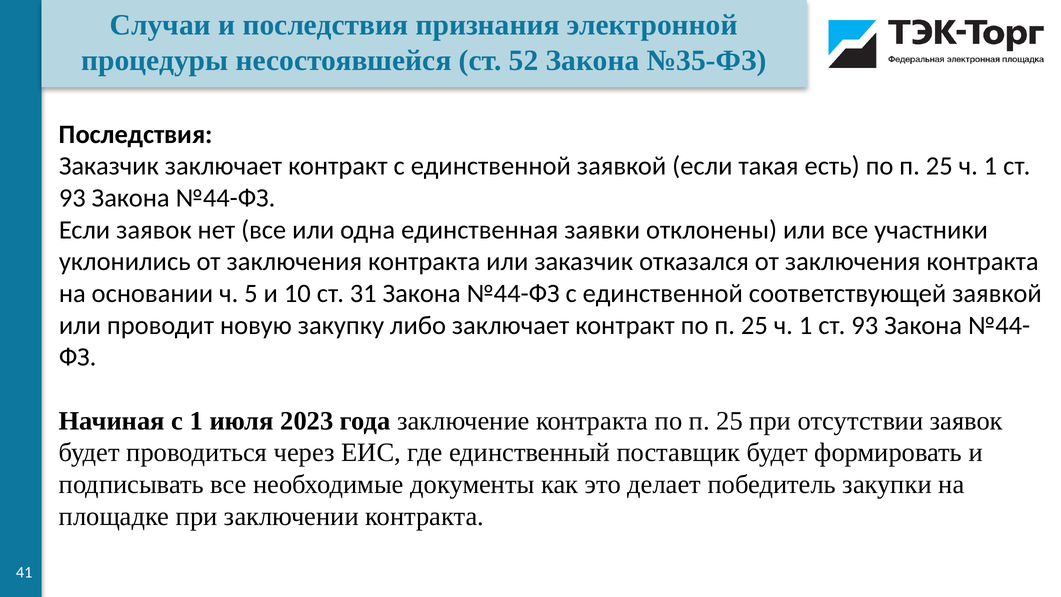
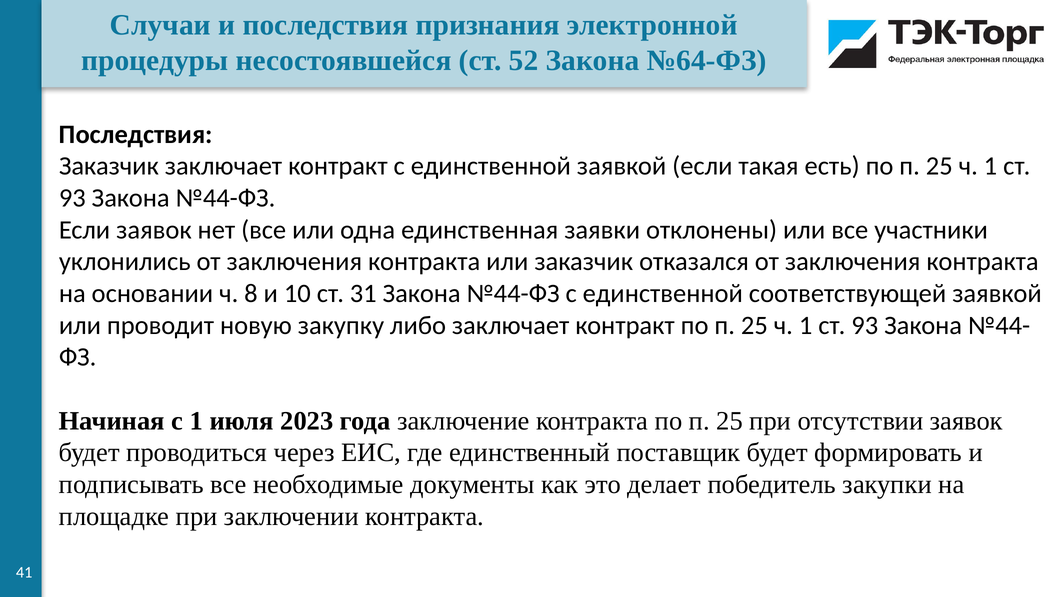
№35-ФЗ: №35-ФЗ -> №64-ФЗ
5: 5 -> 8
